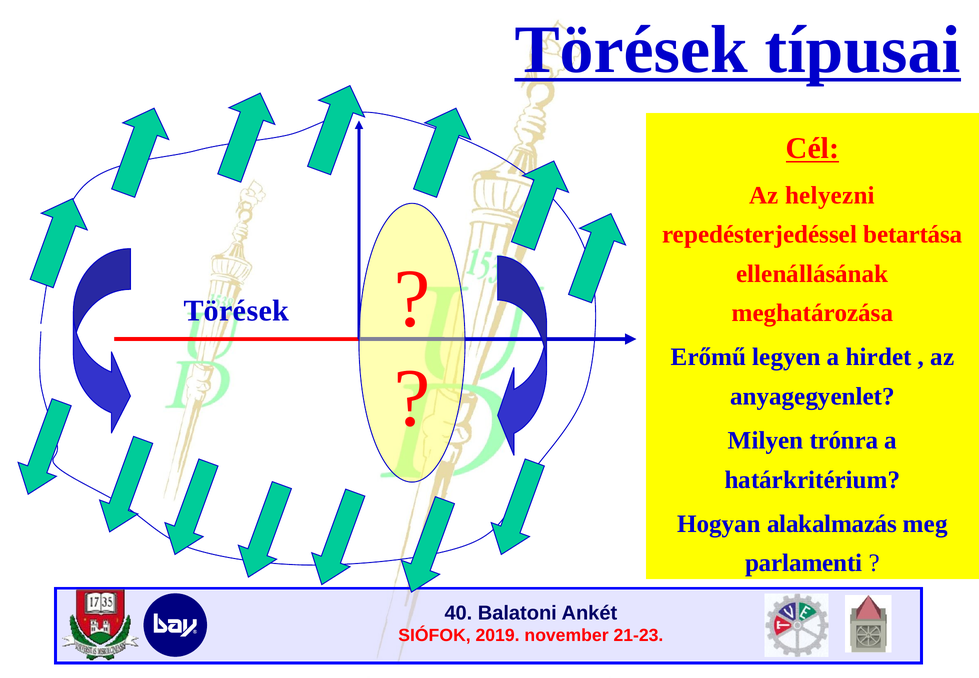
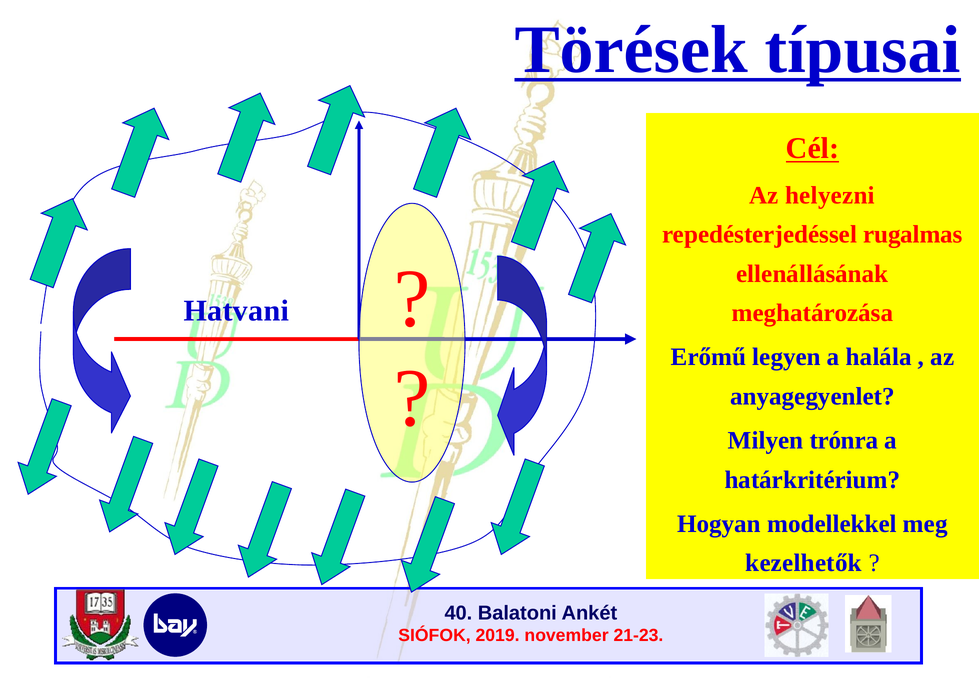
betartása: betartása -> rugalmas
Törések at (236, 311): Törések -> Hatvani
hirdet: hirdet -> halála
alakalmazás: alakalmazás -> modellekkel
parlamenti: parlamenti -> kezelhetők
